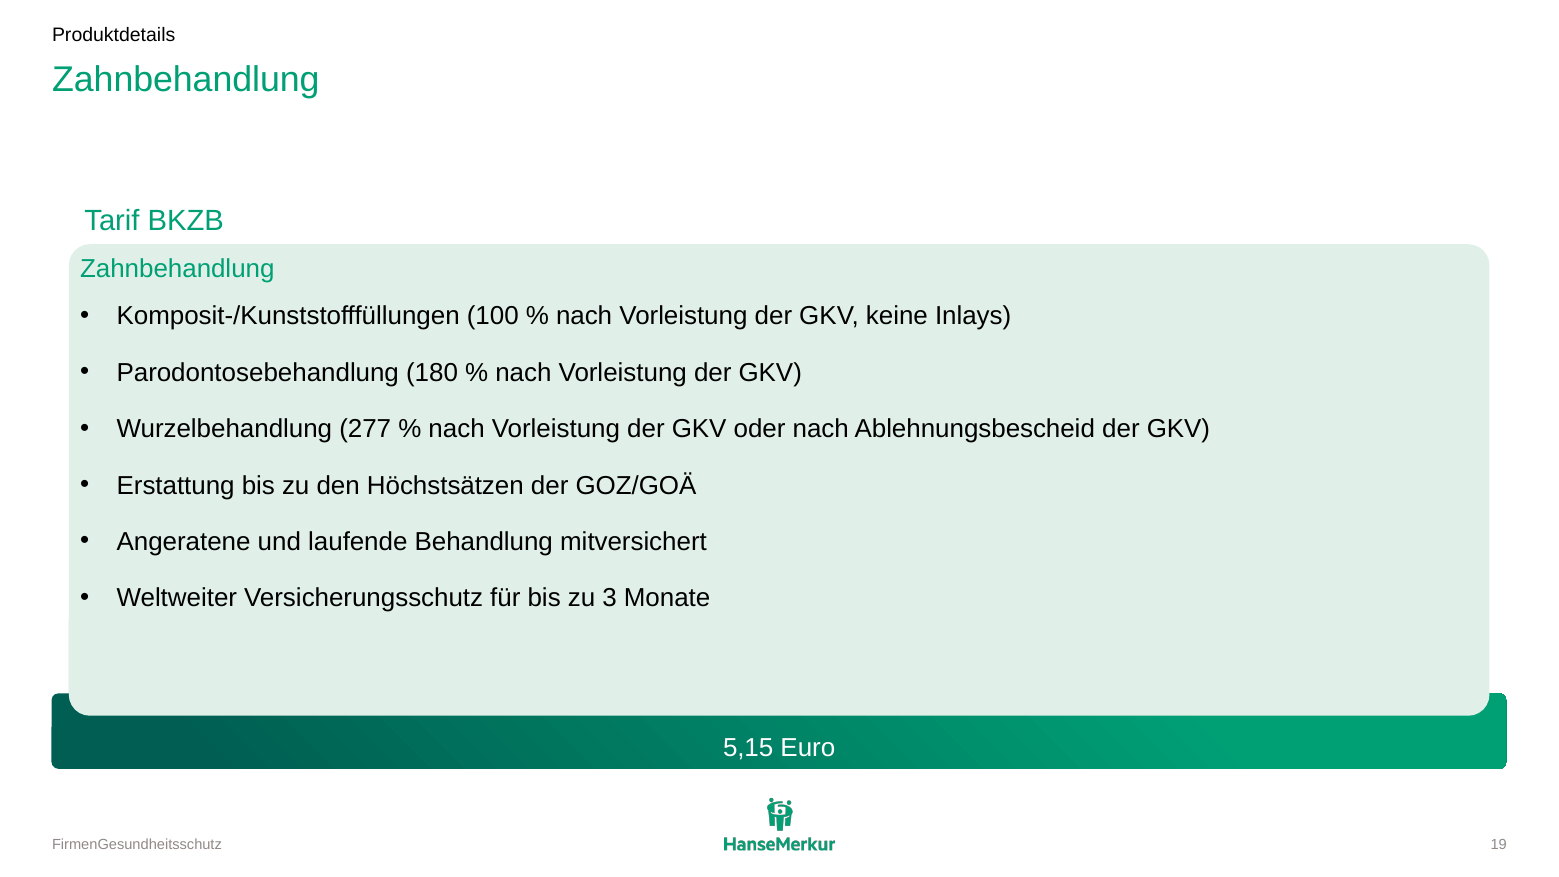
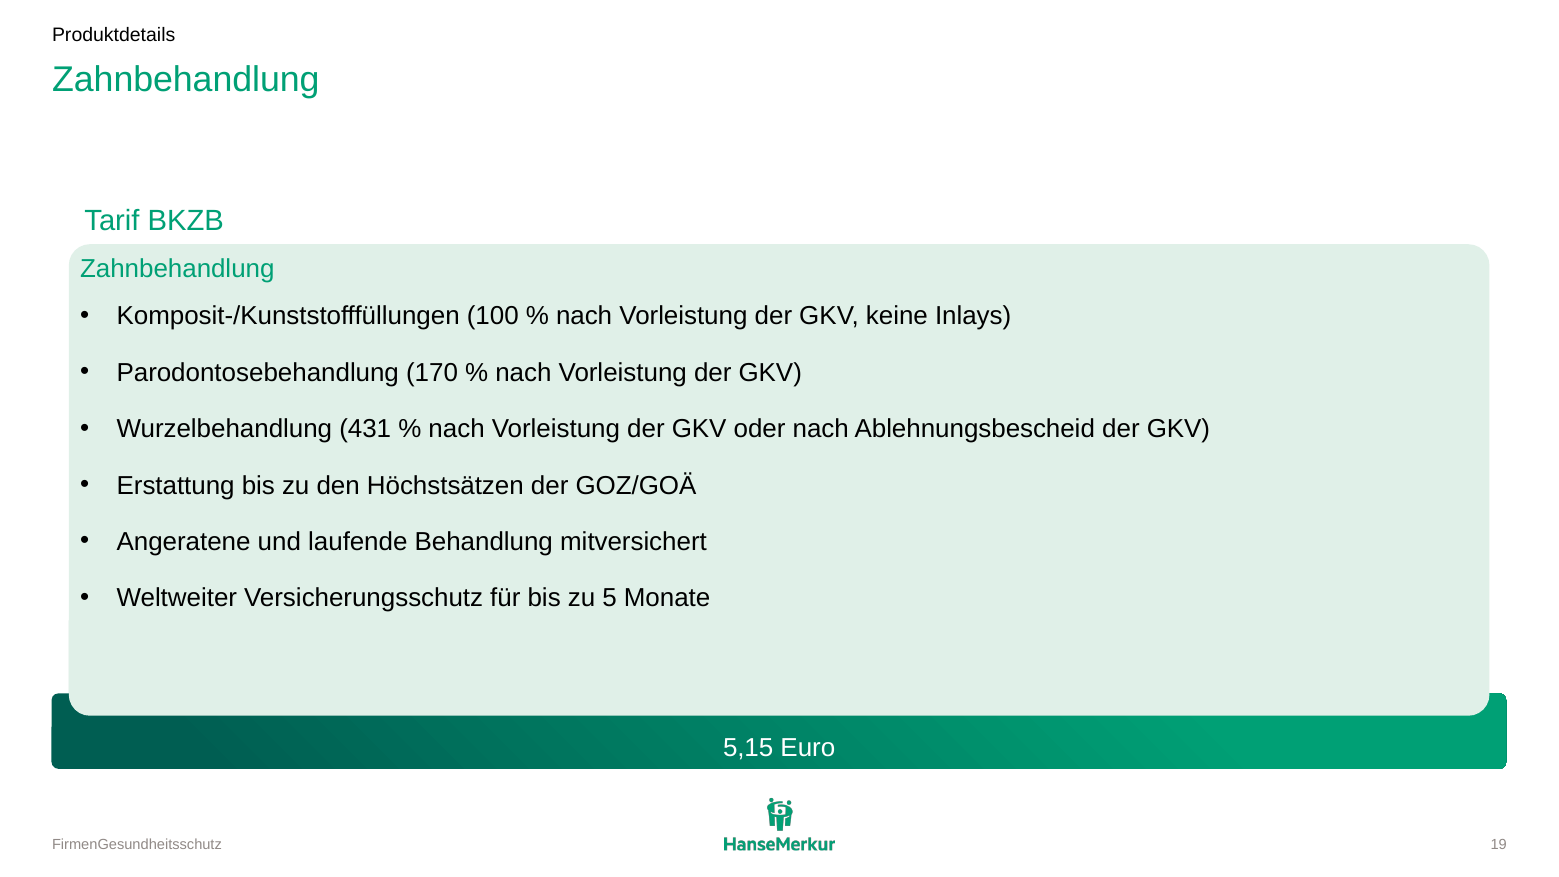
180: 180 -> 170
277: 277 -> 431
3: 3 -> 5
